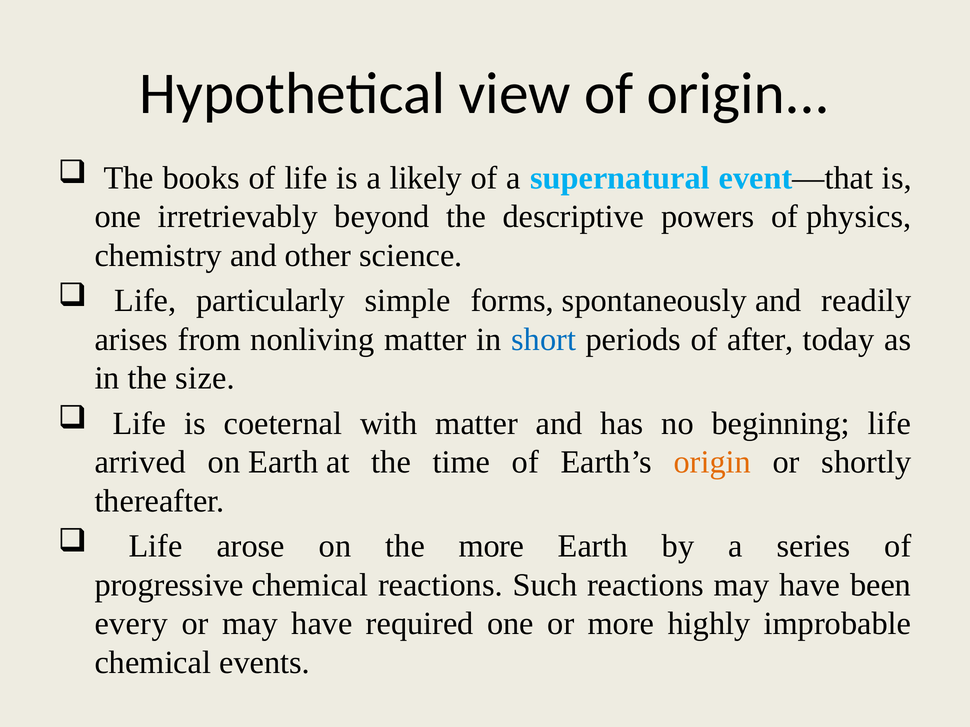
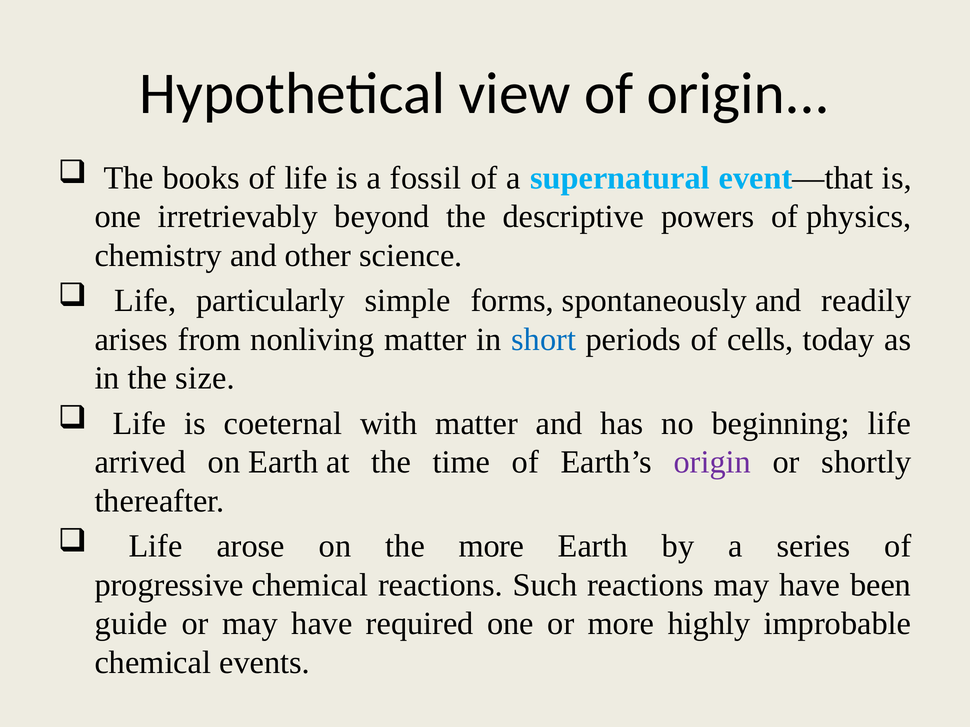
likely: likely -> fossil
after: after -> cells
origin at (712, 463) colour: orange -> purple
every: every -> guide
